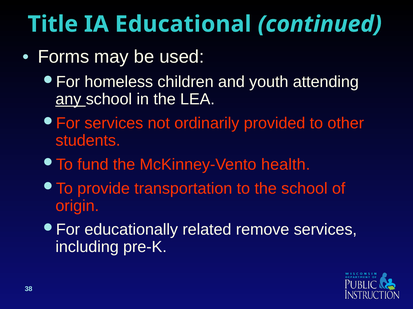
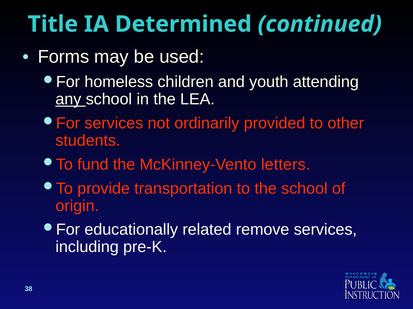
Educational: Educational -> Determined
health: health -> letters
